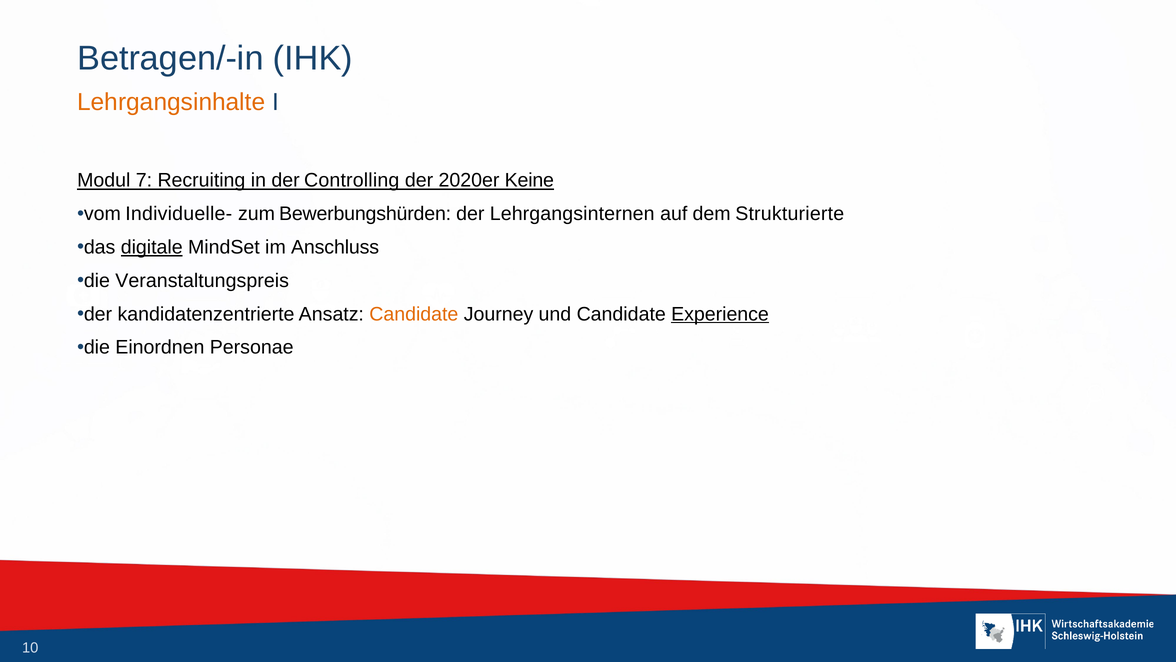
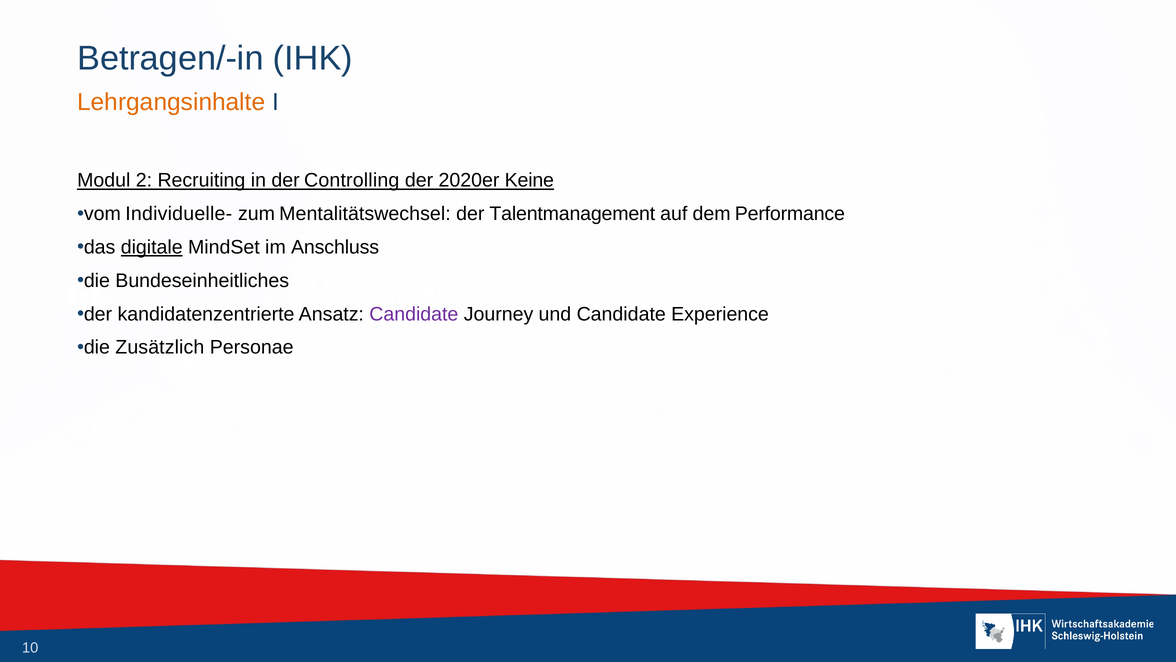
7: 7 -> 2
Bewerbungshürden: Bewerbungshürden -> Mentalitätswechsel
Lehrgangsinternen: Lehrgangsinternen -> Talentmanagement
Strukturierte: Strukturierte -> Performance
Veranstaltungspreis: Veranstaltungspreis -> Bundeseinheitliches
Candidate at (414, 314) colour: orange -> purple
Experience underline: present -> none
Einordnen: Einordnen -> Zusätzlich
